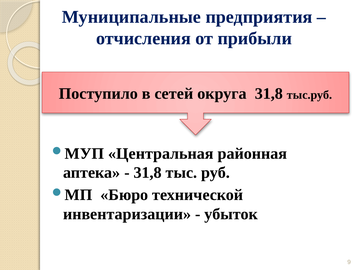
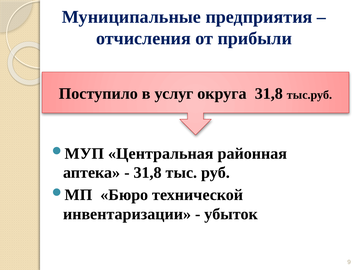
сетей: сетей -> услуг
